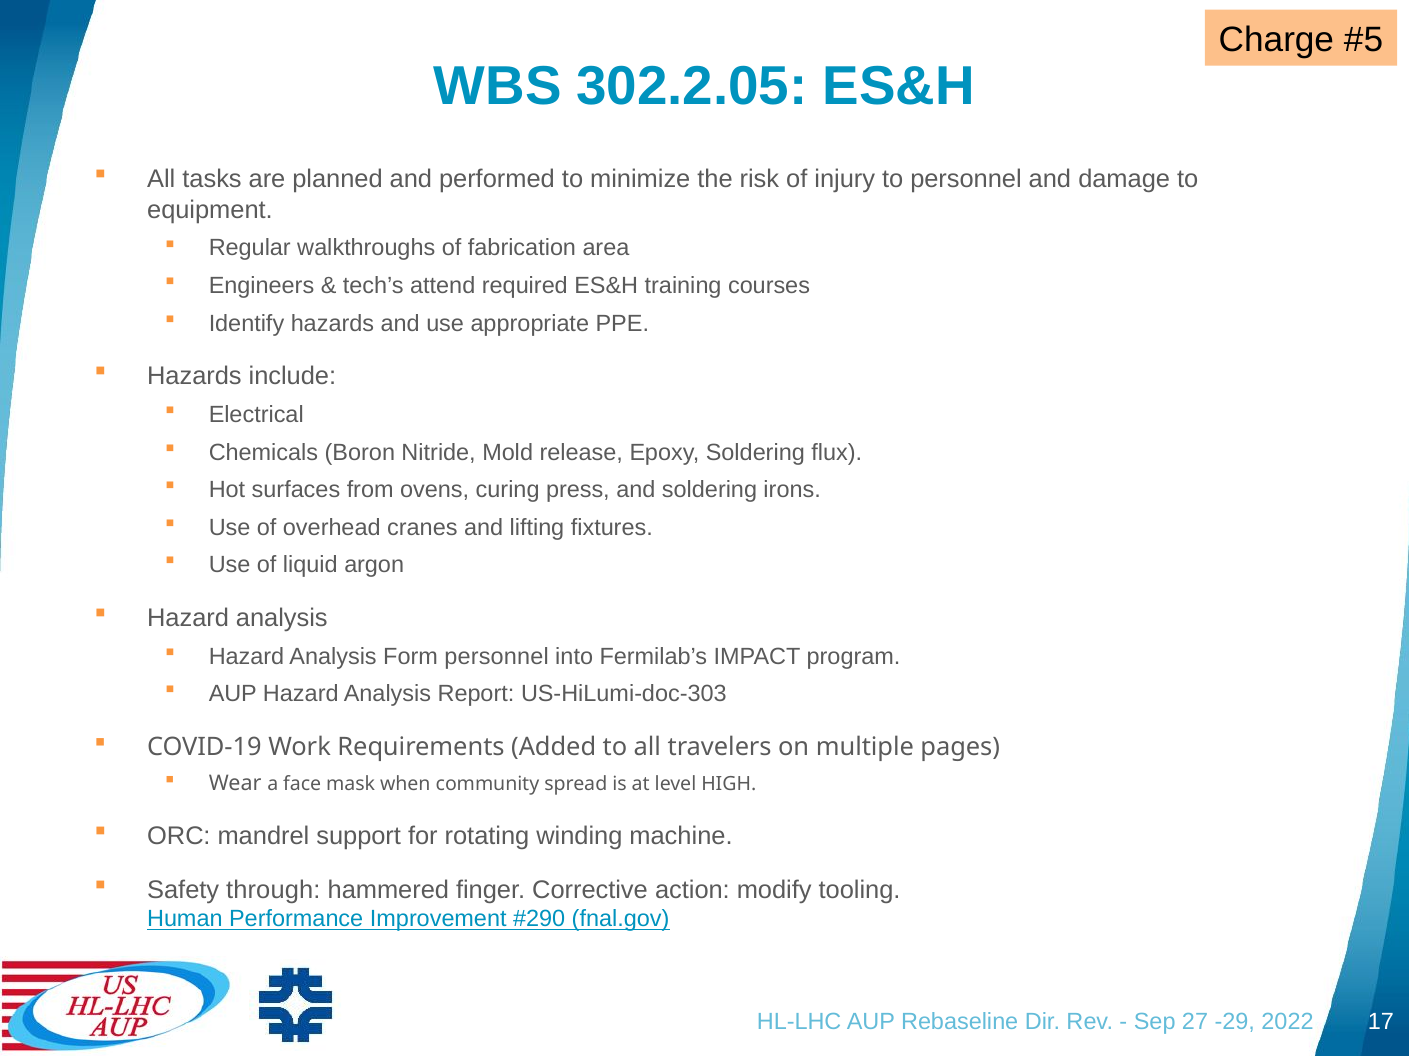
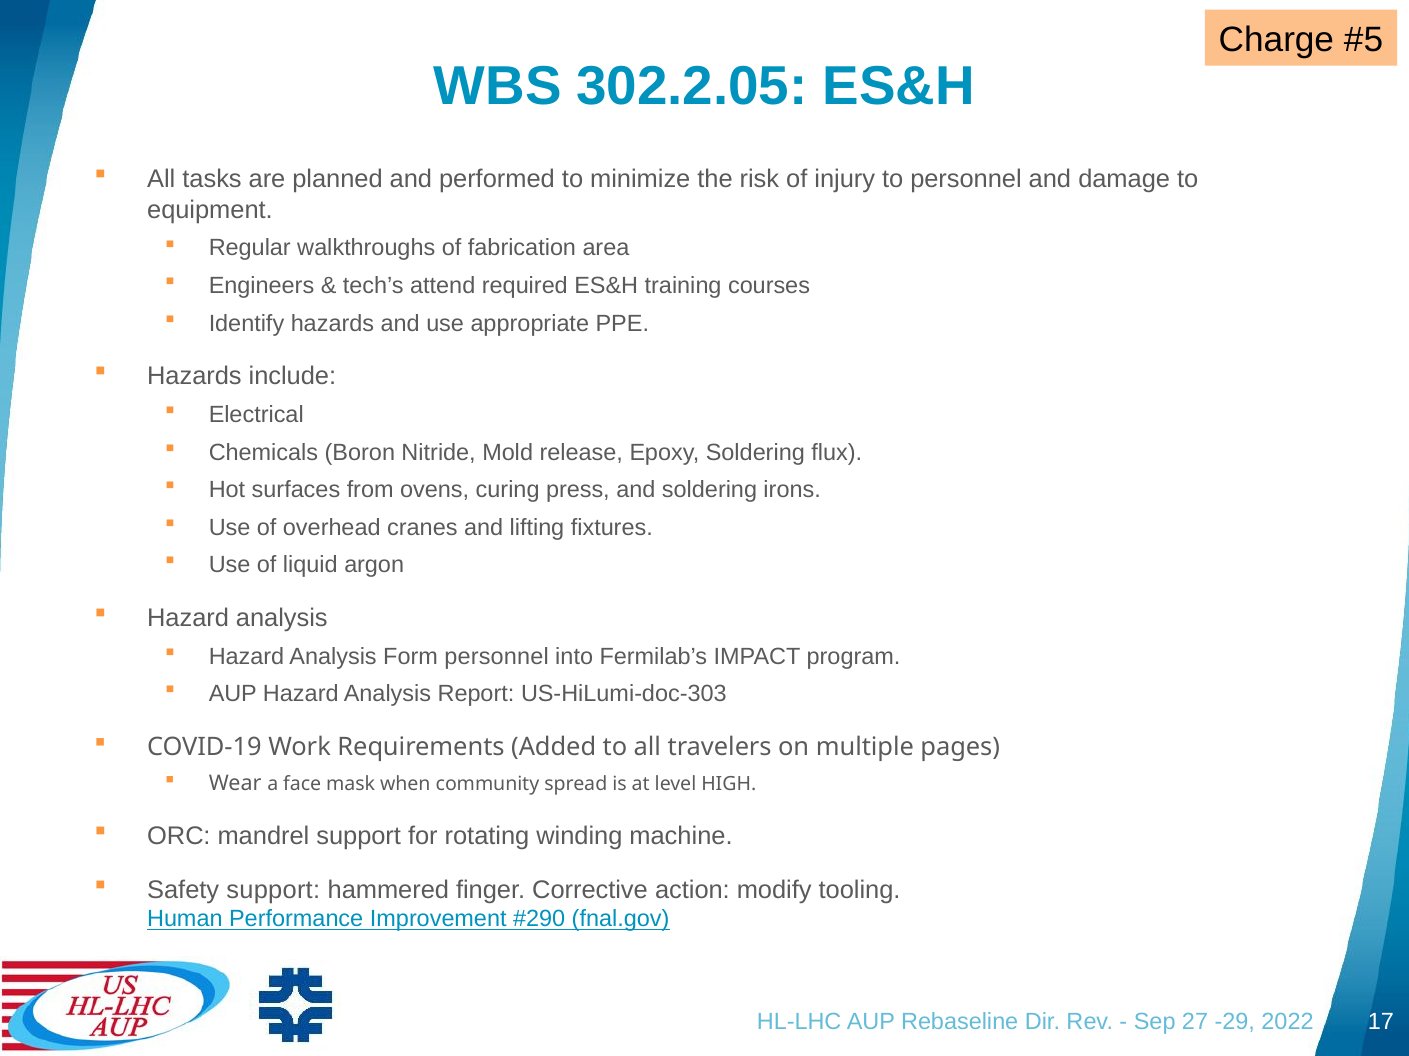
Safety through: through -> support
